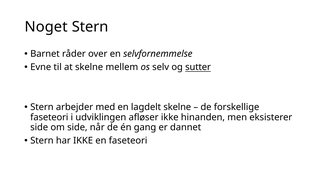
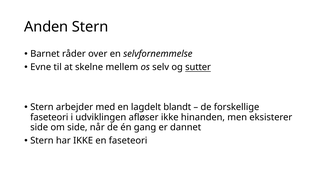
Noget: Noget -> Anden
lagdelt skelne: skelne -> blandt
